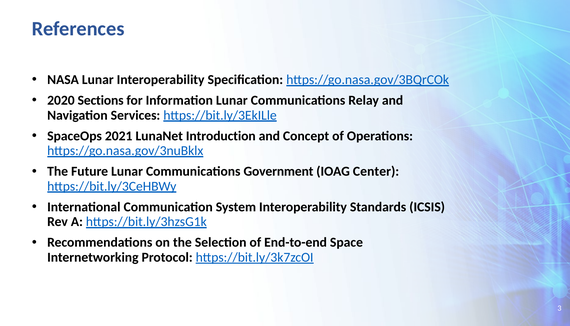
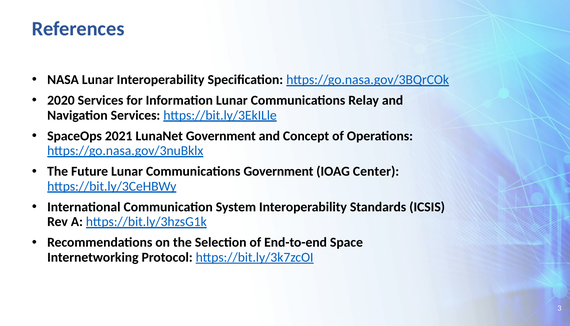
2020 Sections: Sections -> Services
LunaNet Introduction: Introduction -> Government
